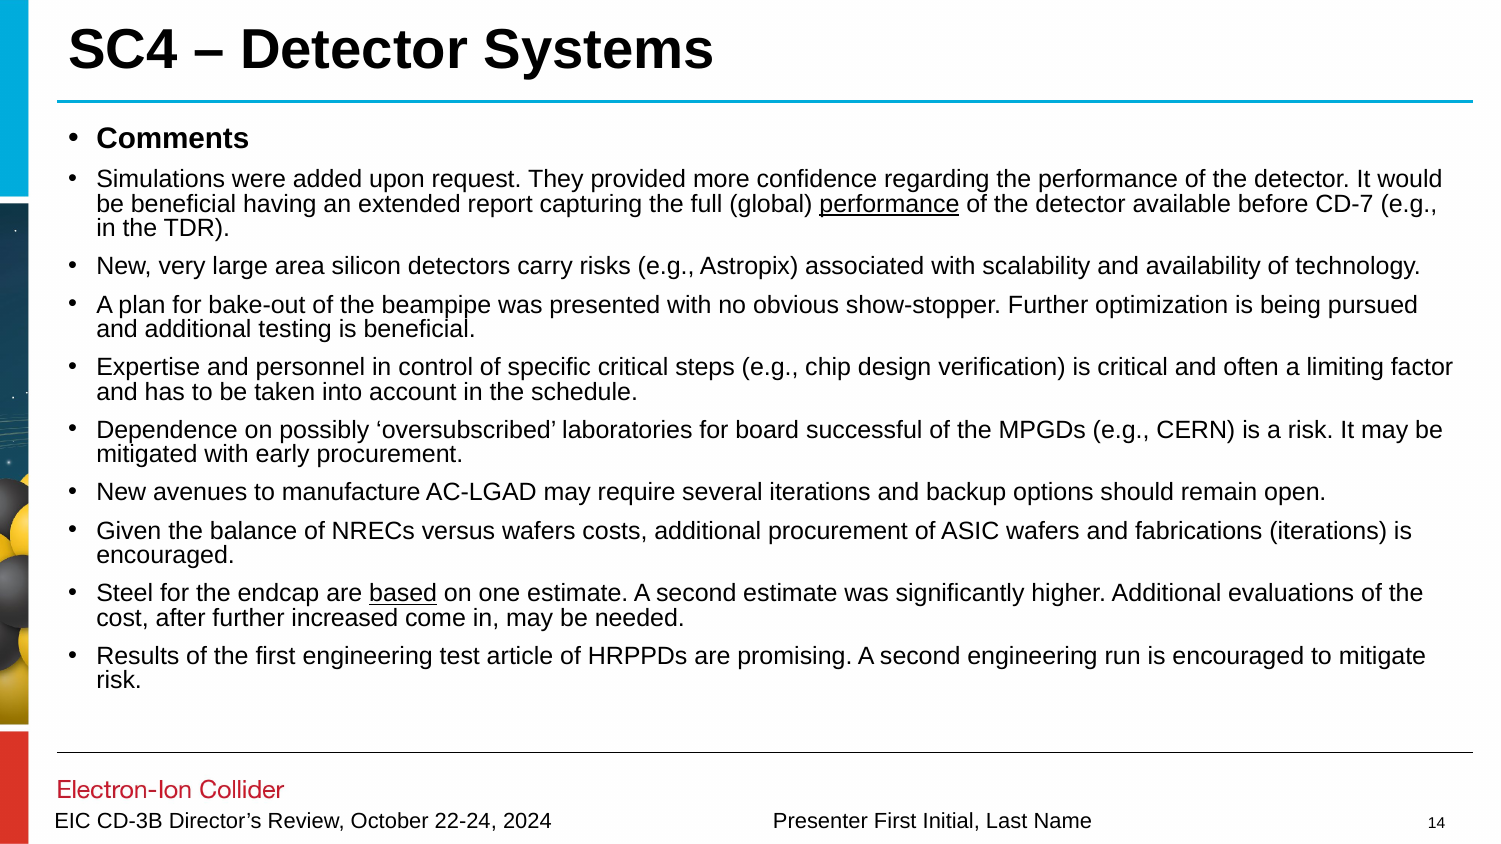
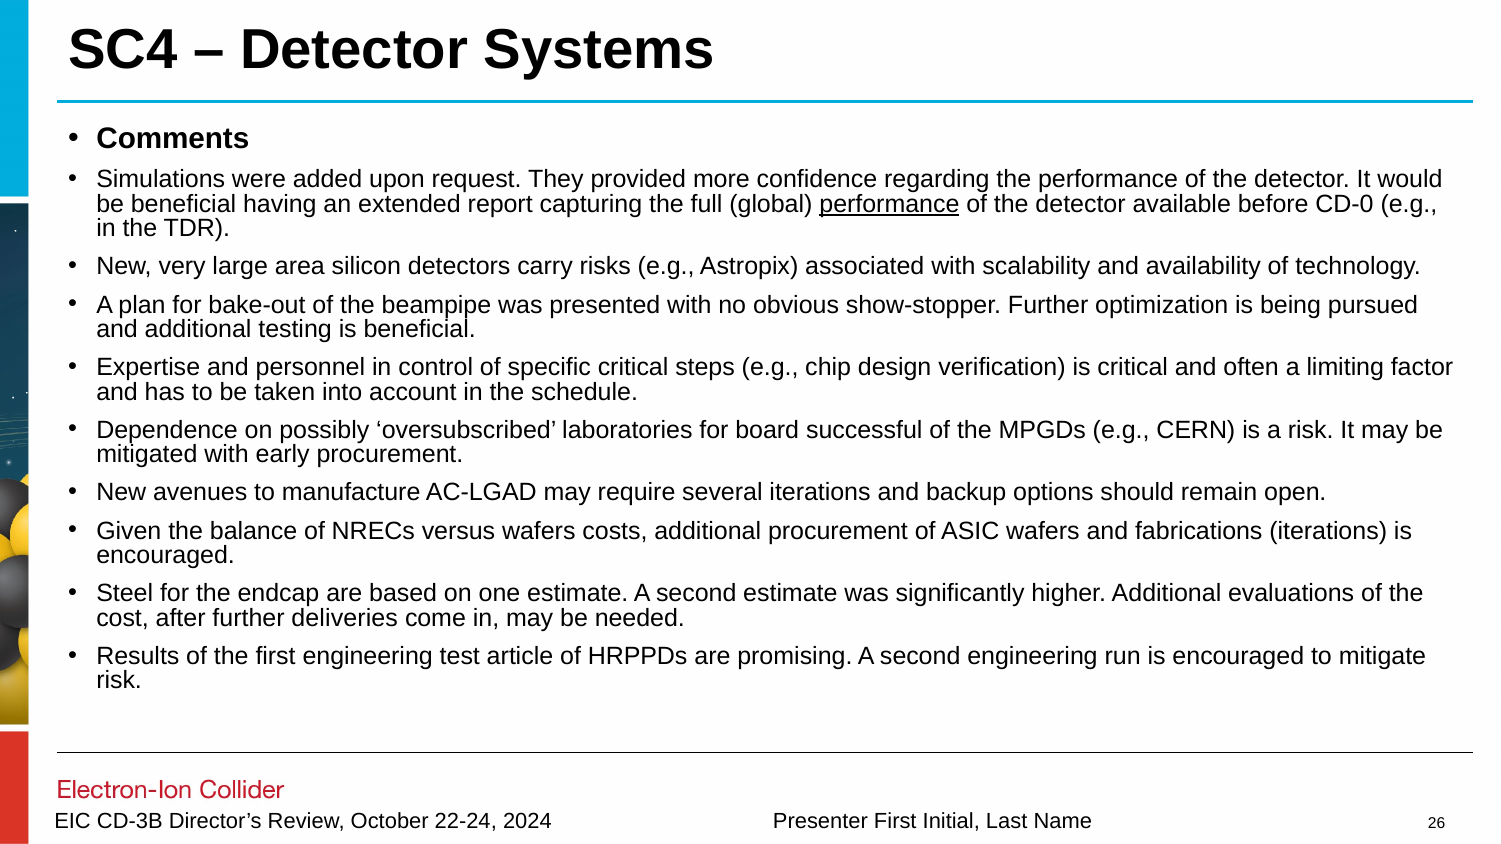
CD-7: CD-7 -> CD-0
based underline: present -> none
increased: increased -> deliveries
14: 14 -> 26
